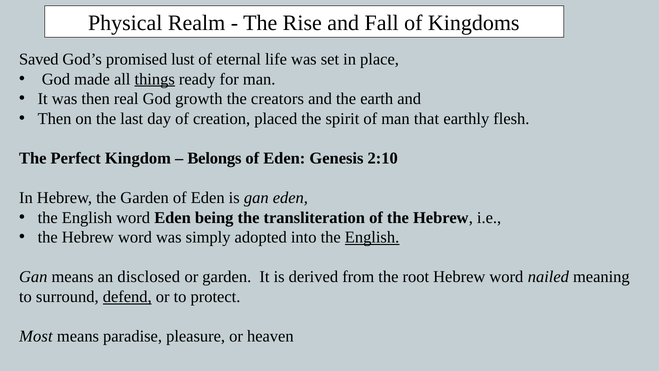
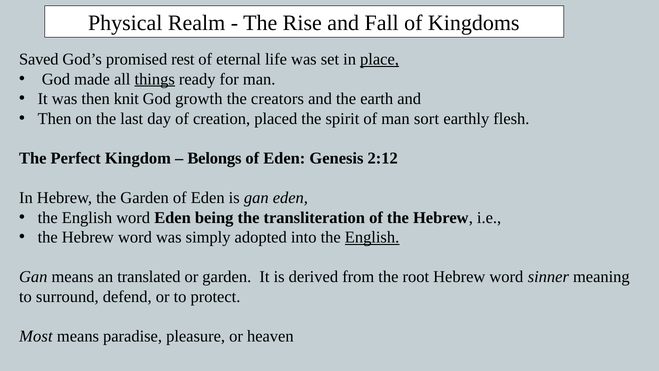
lust: lust -> rest
place underline: none -> present
real: real -> knit
that: that -> sort
2:10: 2:10 -> 2:12
disclosed: disclosed -> translated
nailed: nailed -> sinner
defend underline: present -> none
